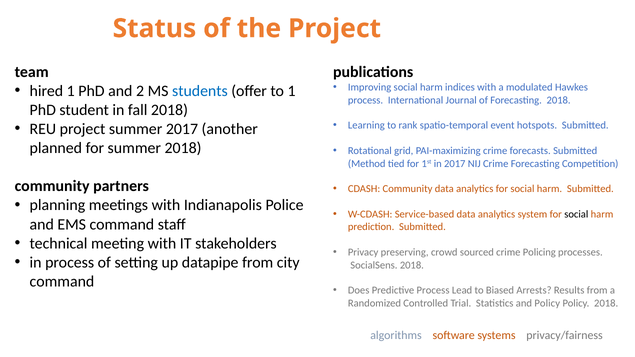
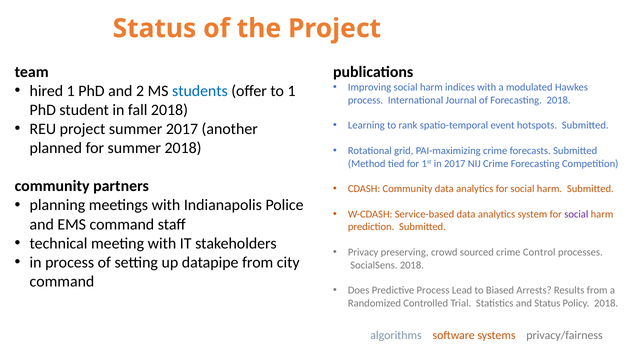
social at (576, 214) colour: black -> purple
Policing: Policing -> Control
and Policy: Policy -> Status
